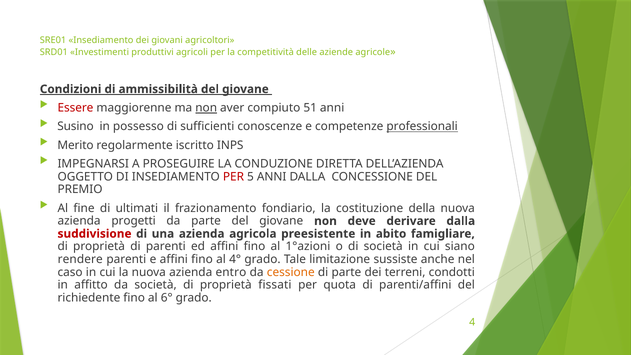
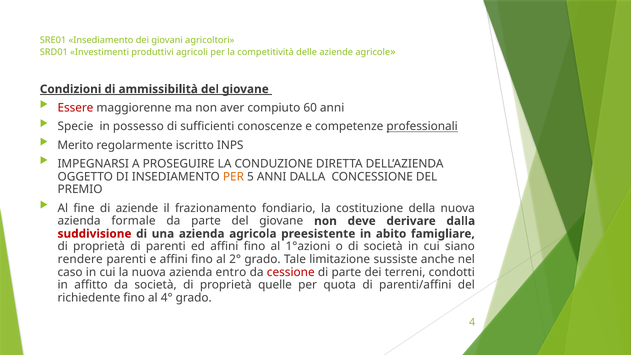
non at (206, 108) underline: present -> none
51: 51 -> 60
Susino: Susino -> Specie
PER at (233, 177) colour: red -> orange
di ultimati: ultimati -> aziende
progetti: progetti -> formale
4°: 4° -> 2°
cessione colour: orange -> red
fissati: fissati -> quelle
6°: 6° -> 4°
